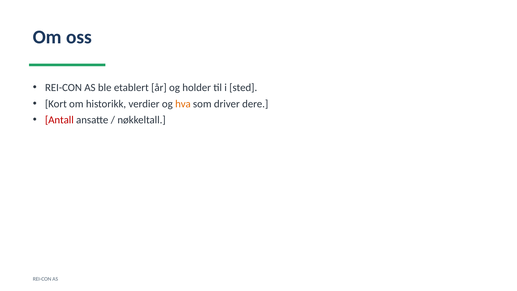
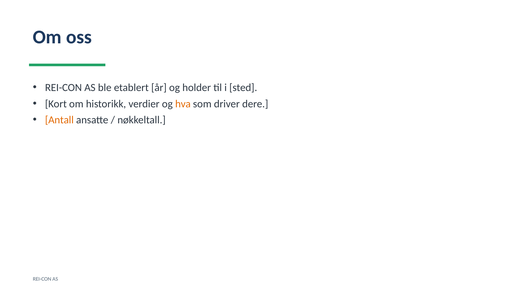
Antall colour: red -> orange
